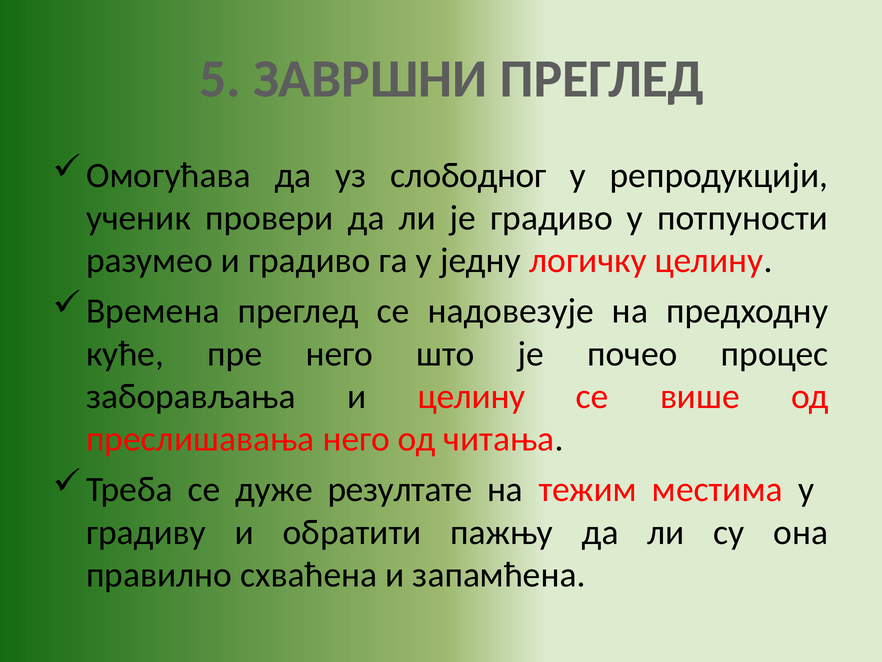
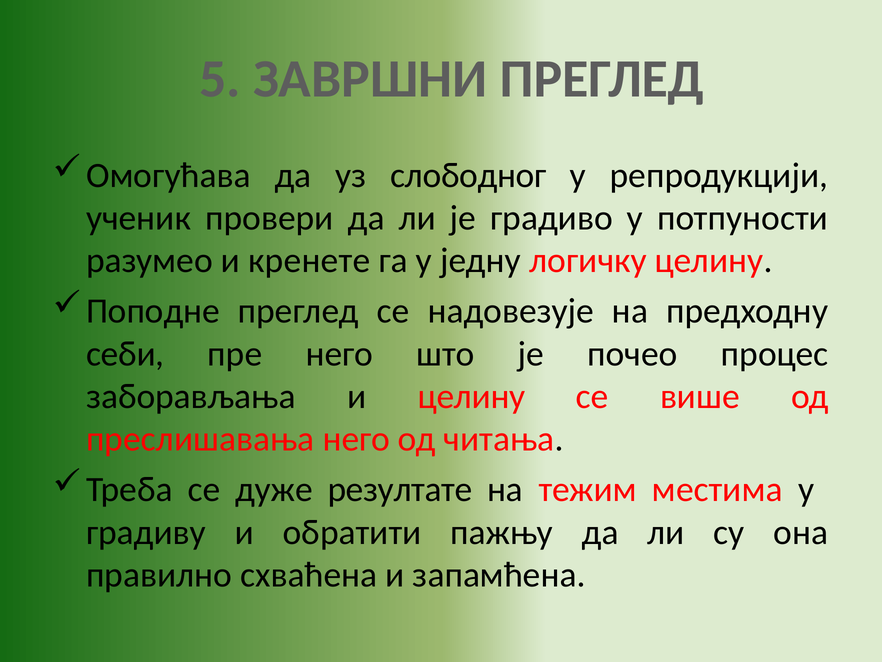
и градиво: градиво -> кренете
Времена: Времена -> Поподне
куће: куће -> себи
